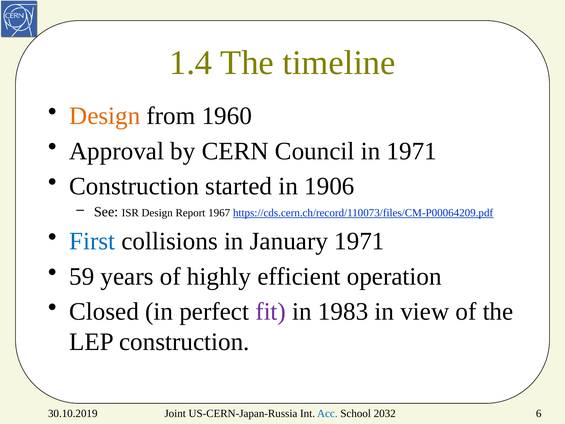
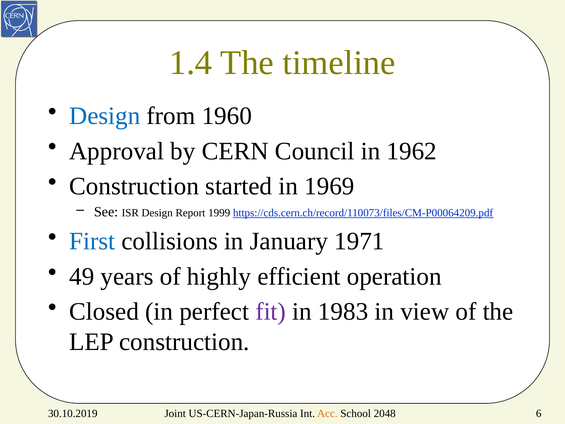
Design at (105, 116) colour: orange -> blue
in 1971: 1971 -> 1962
1906: 1906 -> 1969
1967: 1967 -> 1999
59: 59 -> 49
Acc colour: blue -> orange
2032: 2032 -> 2048
